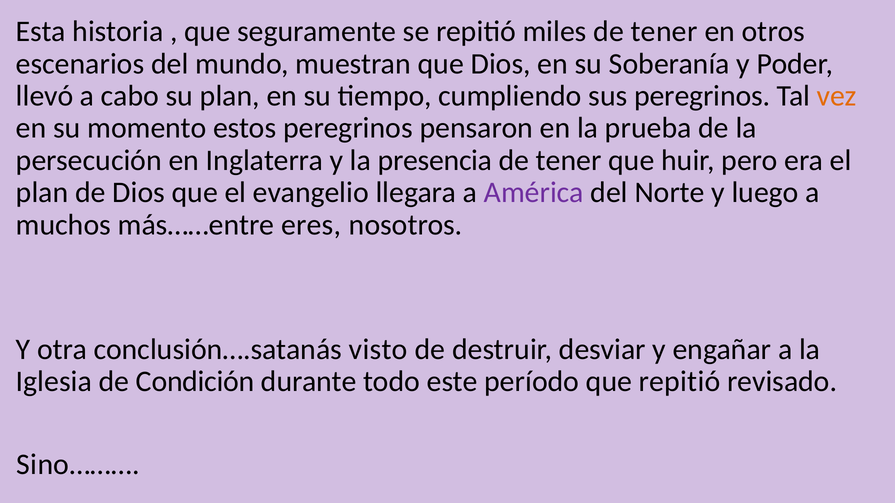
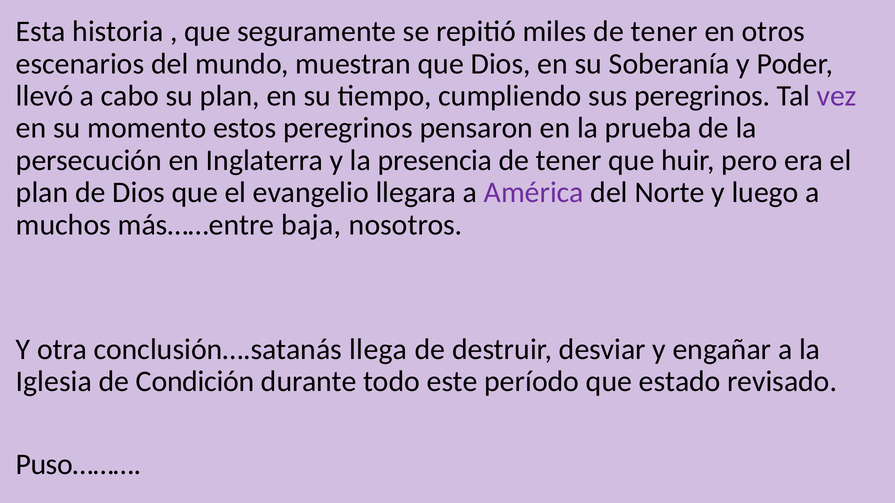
vez colour: orange -> purple
eres: eres -> baja
visto: visto -> llega
que repitió: repitió -> estado
Sino………: Sino……… -> Puso………
